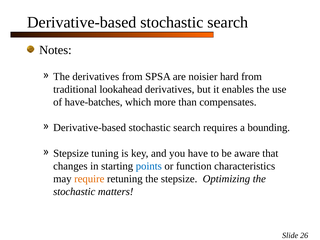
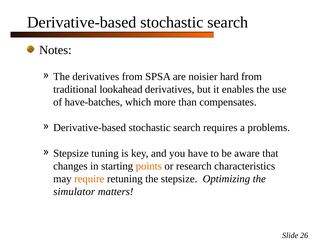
bounding: bounding -> problems
points colour: blue -> orange
function: function -> research
stochastic at (74, 192): stochastic -> simulator
